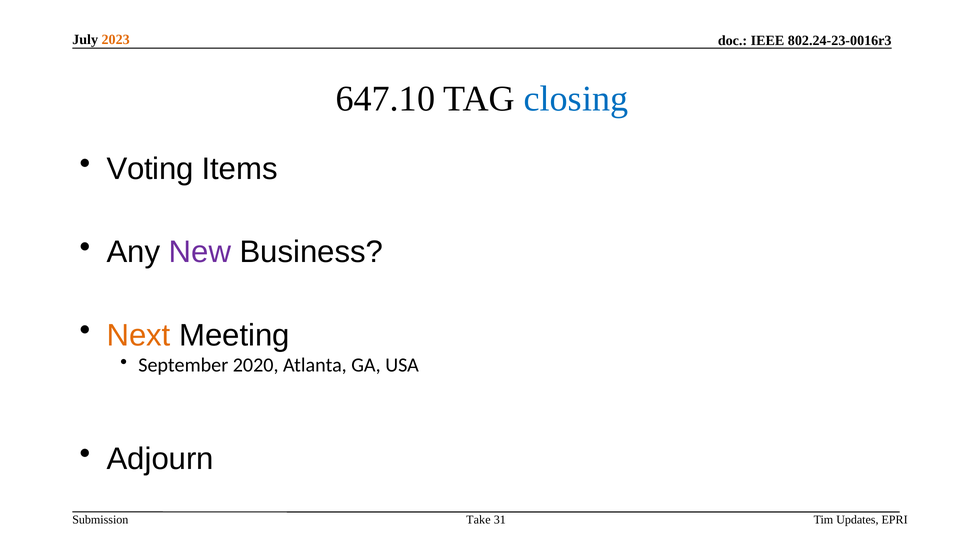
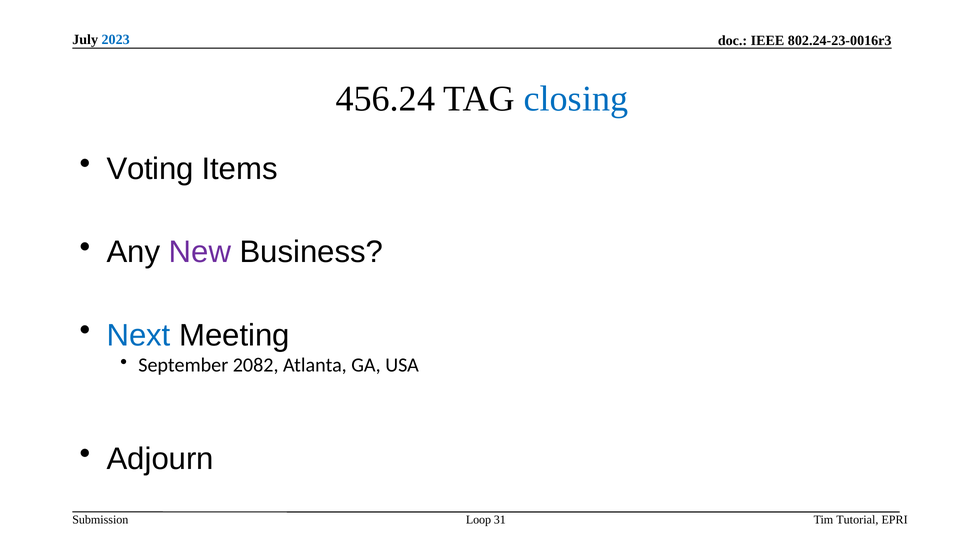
2023 colour: orange -> blue
647.10: 647.10 -> 456.24
Next colour: orange -> blue
2020: 2020 -> 2082
Take: Take -> Loop
Updates: Updates -> Tutorial
